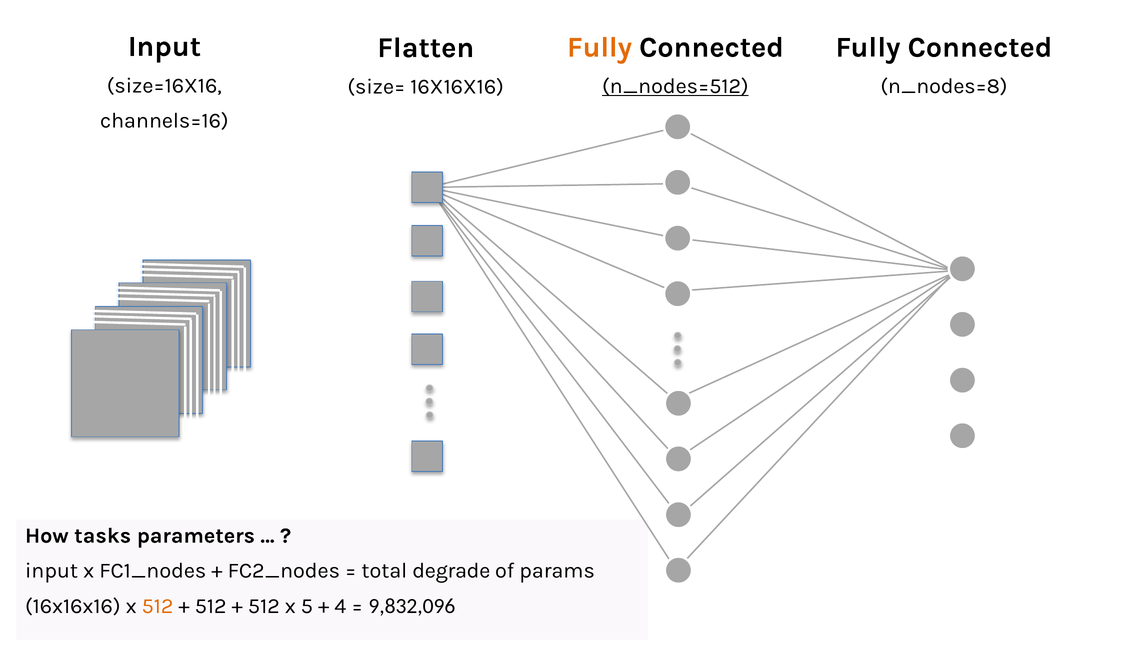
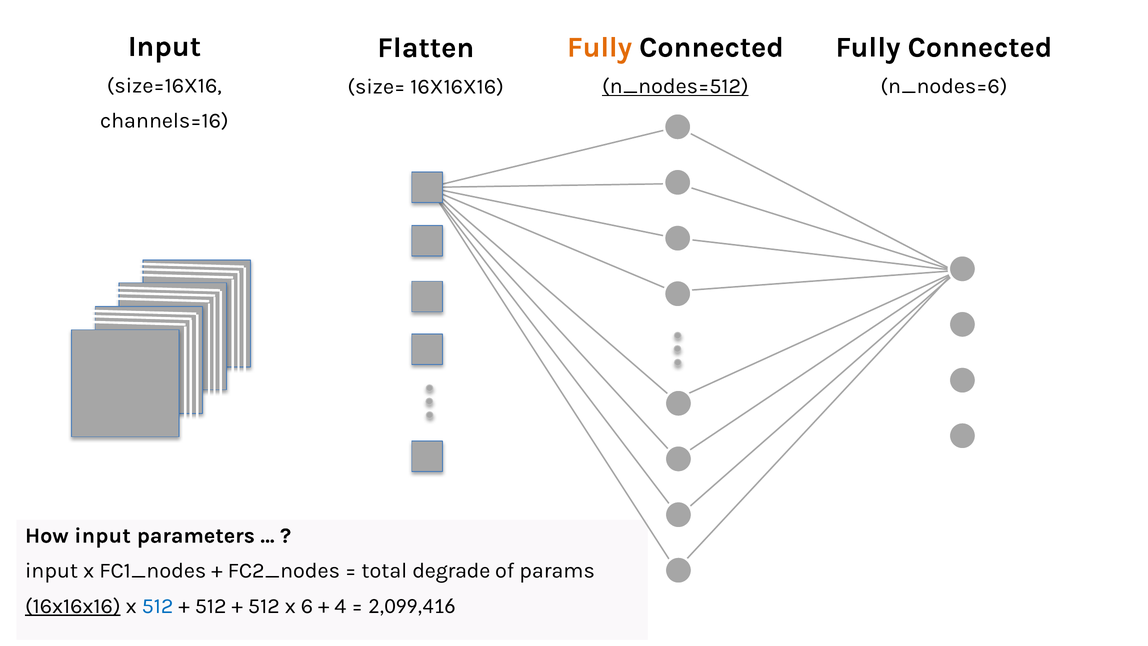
n_nodes=8: n_nodes=8 -> n_nodes=6
How tasks: tasks -> input
16x16x16 at (73, 606) underline: none -> present
512 at (158, 606) colour: orange -> blue
5: 5 -> 6
9,832,096: 9,832,096 -> 2,099,416
